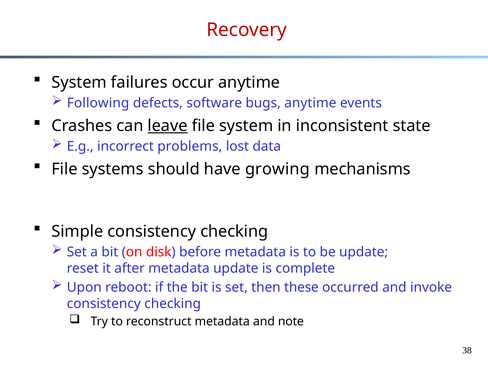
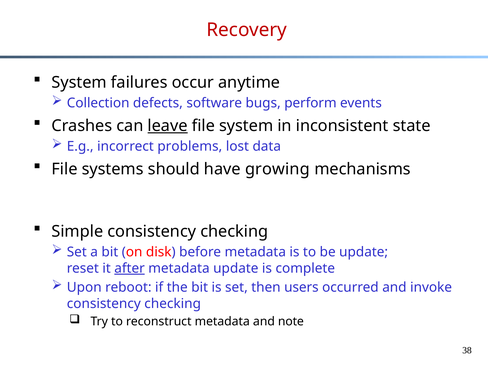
Following: Following -> Collection
bugs anytime: anytime -> perform
after underline: none -> present
these: these -> users
